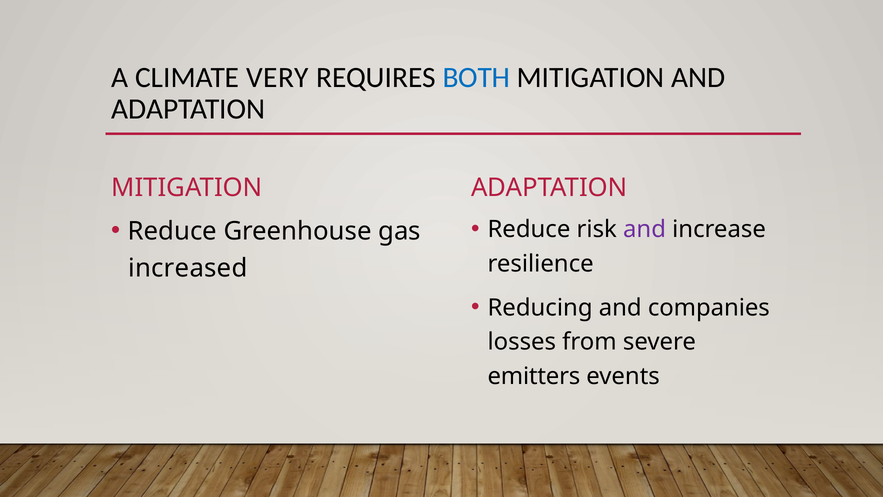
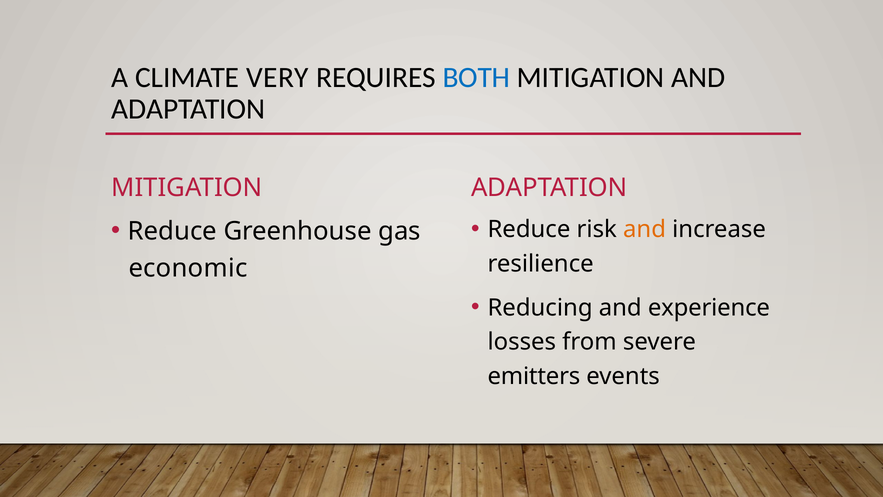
and at (645, 229) colour: purple -> orange
increased: increased -> economic
companies: companies -> experience
